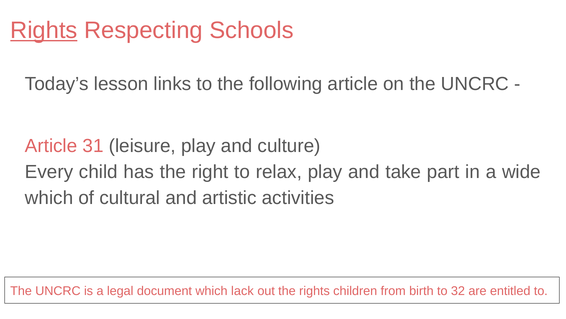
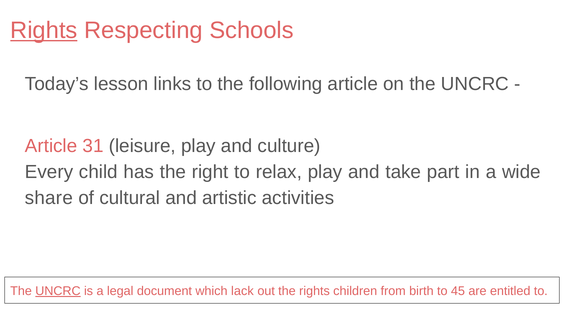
which at (49, 198): which -> share
UNCRC at (58, 291) underline: none -> present
32: 32 -> 45
